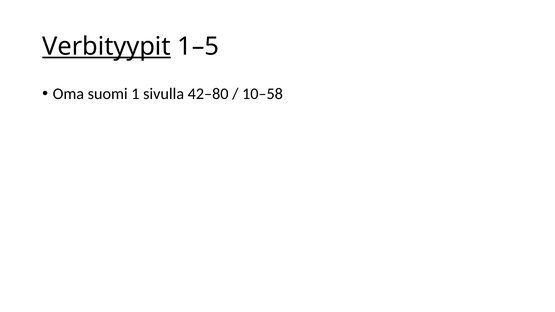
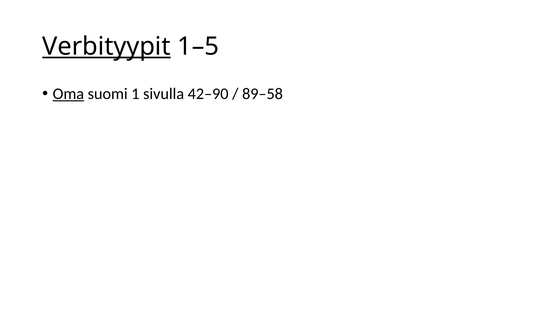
Oma underline: none -> present
42–80: 42–80 -> 42–90
10–58: 10–58 -> 89–58
